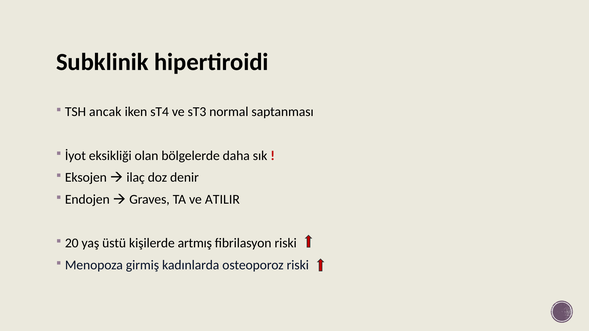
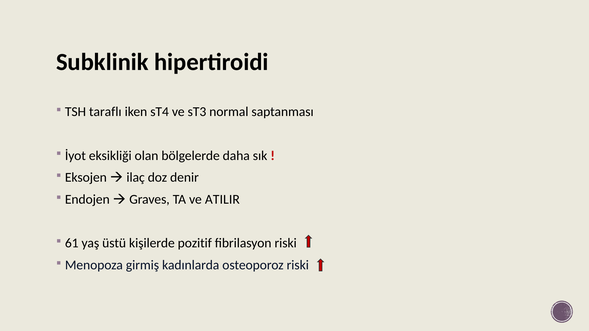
ancak: ancak -> taraflı
20: 20 -> 61
artmış: artmış -> pozitif
